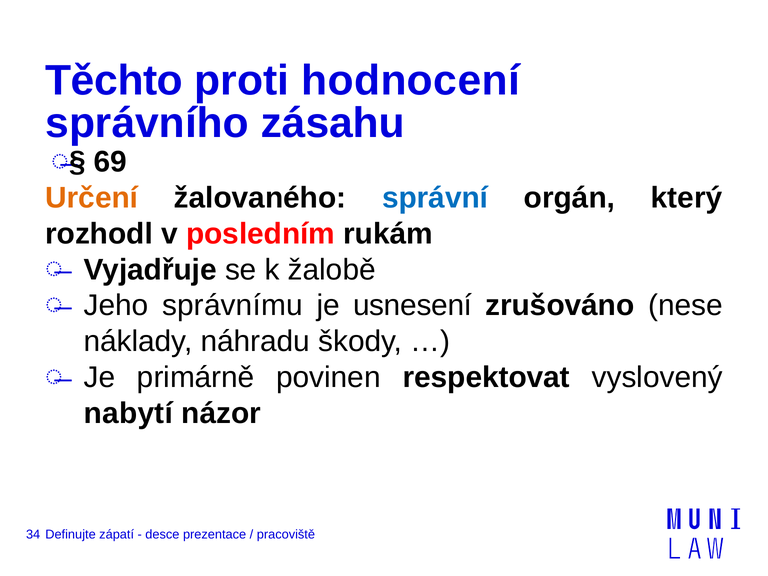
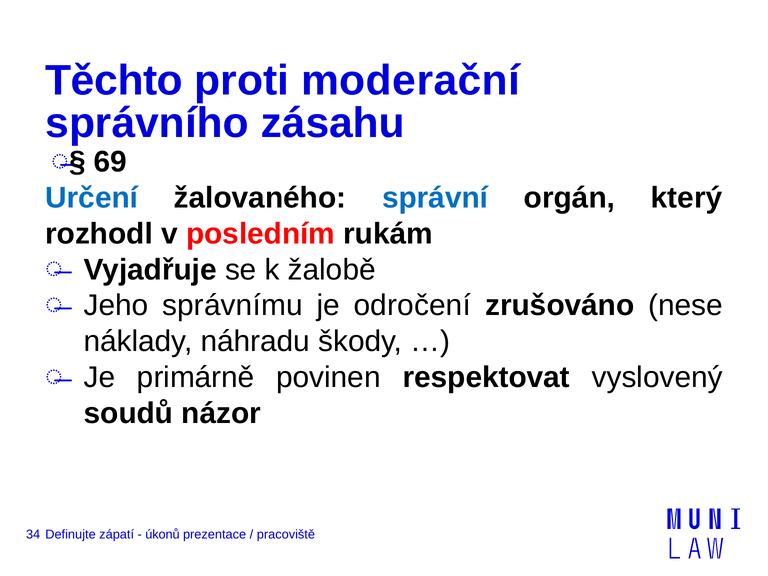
hodnocení: hodnocení -> moderační
Určení colour: orange -> blue
usnesení: usnesení -> odročení
nabytí: nabytí -> soudů
desce: desce -> úkonů
